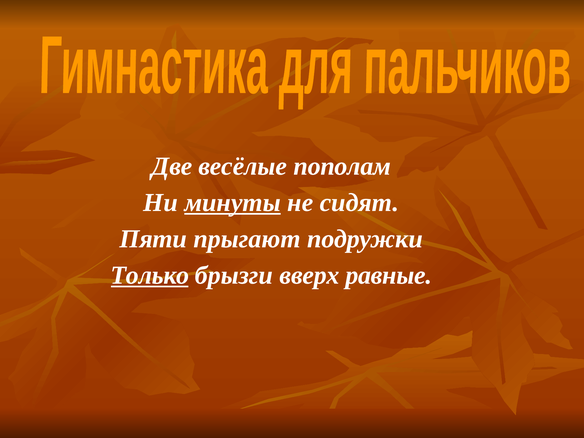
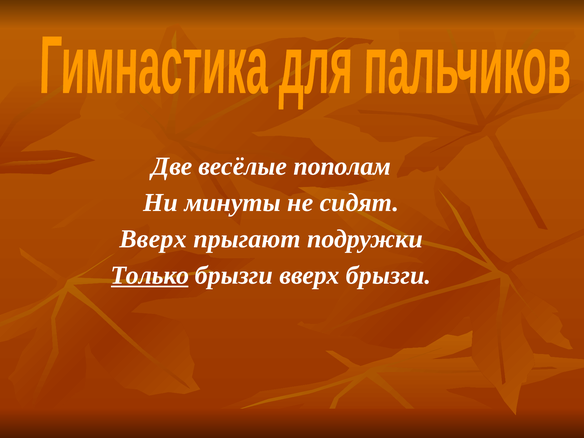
минуты underline: present -> none
Пяти at (153, 239): Пяти -> Вверх
вверх равные: равные -> брызги
